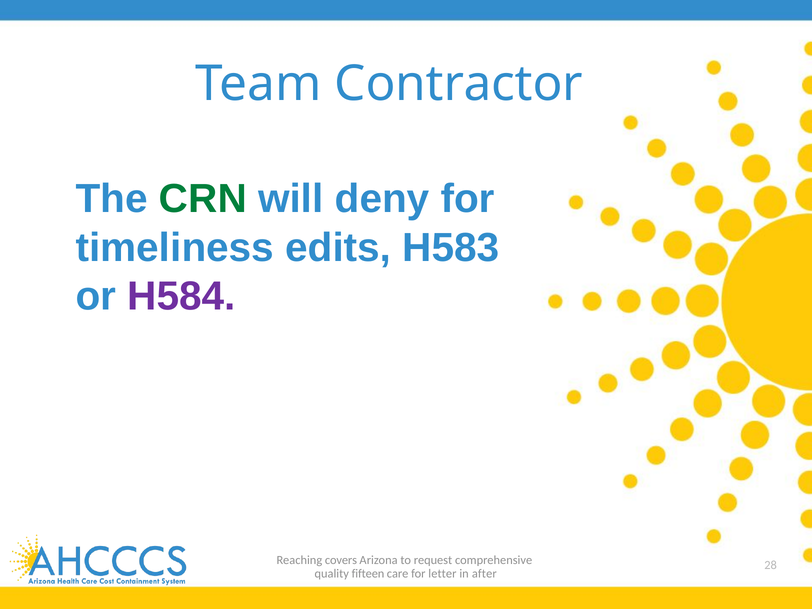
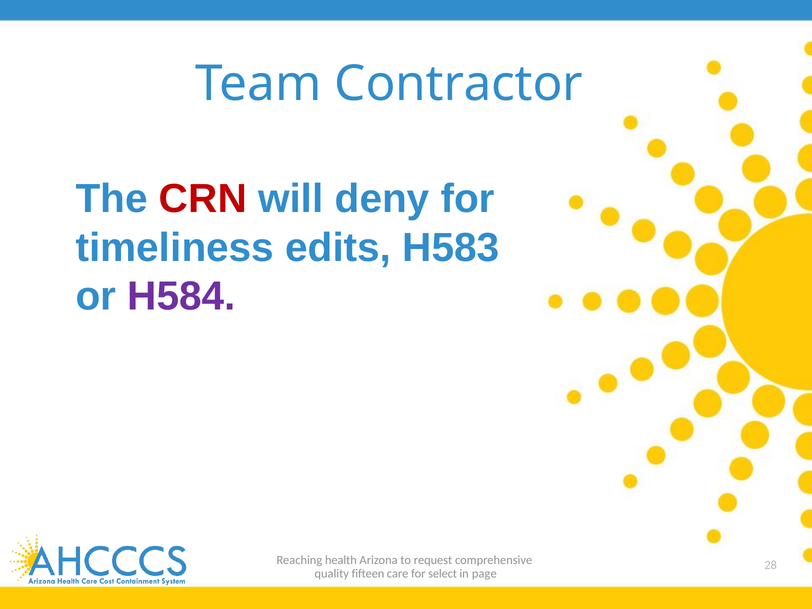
CRN colour: green -> red
covers: covers -> health
letter: letter -> select
after: after -> page
